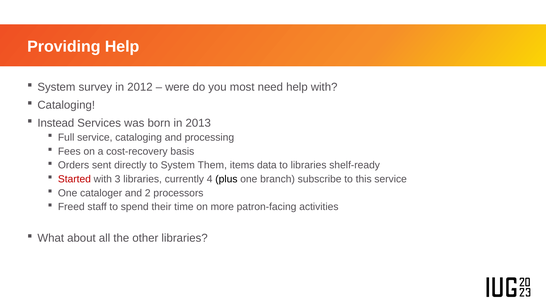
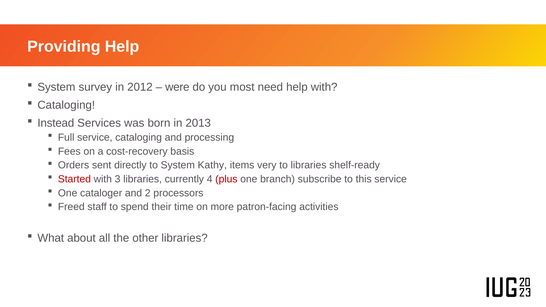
Them: Them -> Kathy
data: data -> very
plus colour: black -> red
